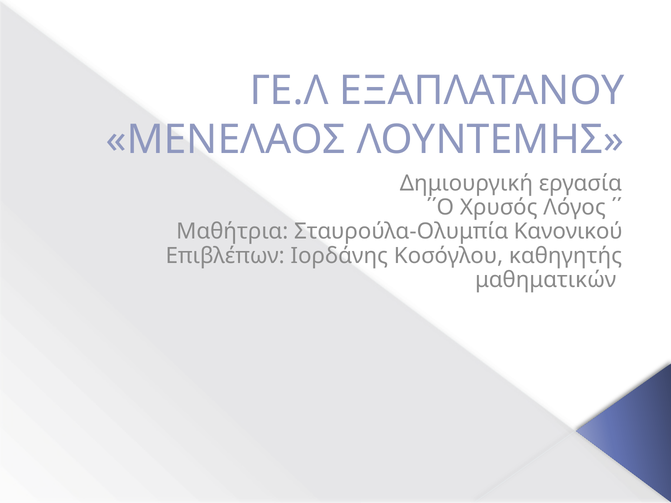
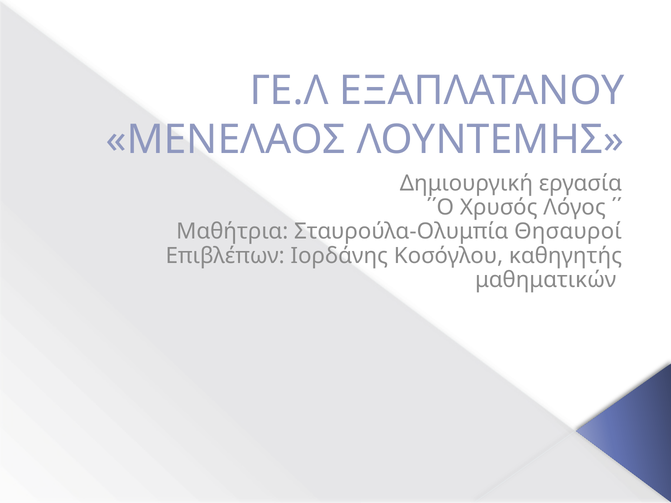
Κανονικού: Κανονικού -> Θησαυροί
